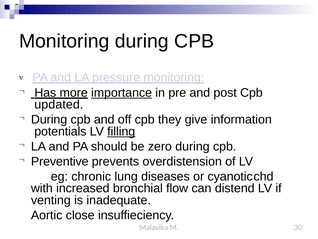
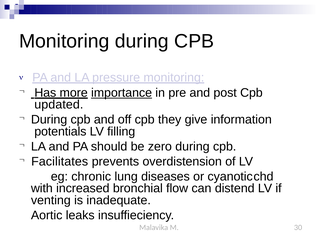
filling underline: present -> none
Preventive: Preventive -> Facilitates
close: close -> leaks
